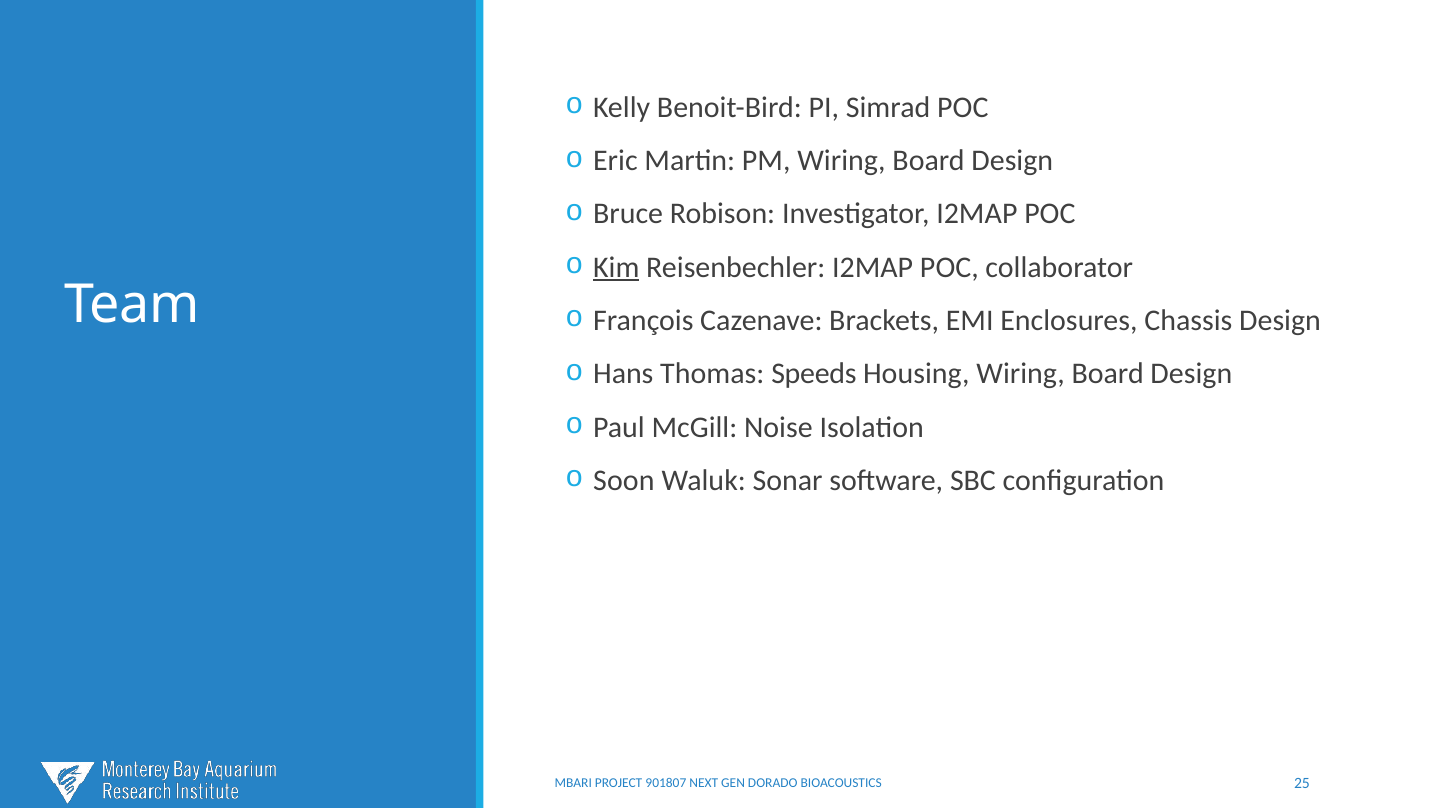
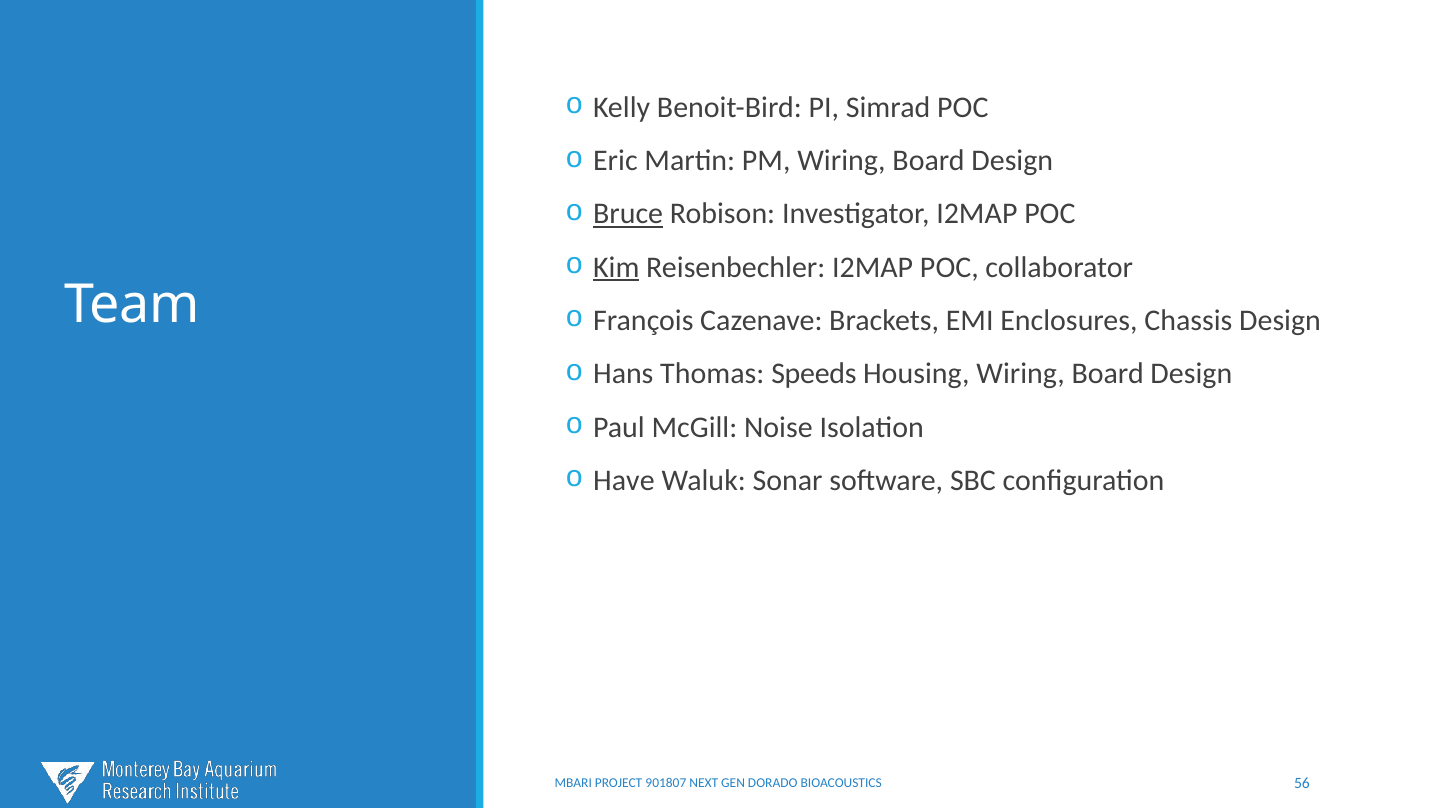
Bruce underline: none -> present
Soon: Soon -> Have
25: 25 -> 56
